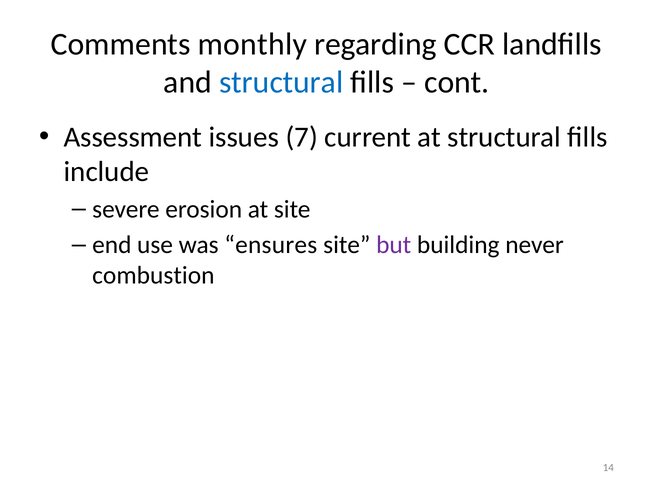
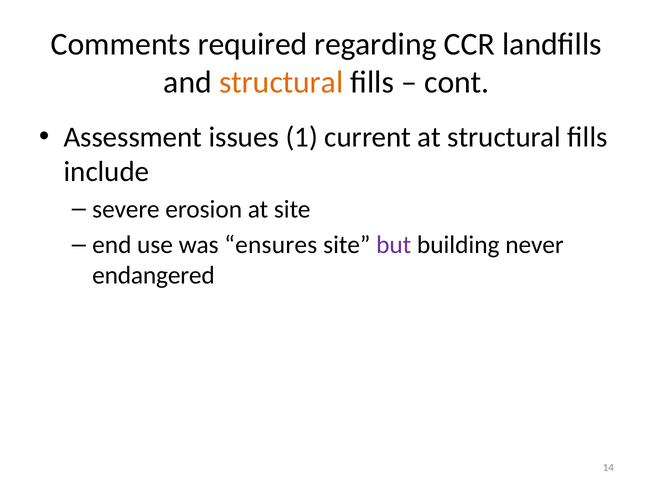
monthly: monthly -> required
structural at (281, 82) colour: blue -> orange
7: 7 -> 1
combustion: combustion -> endangered
